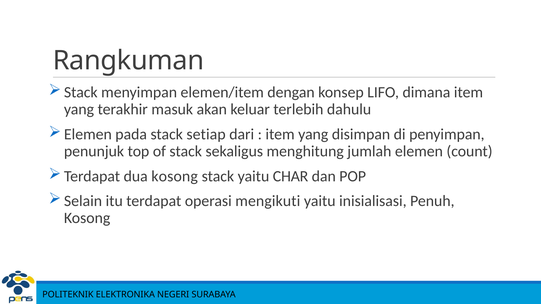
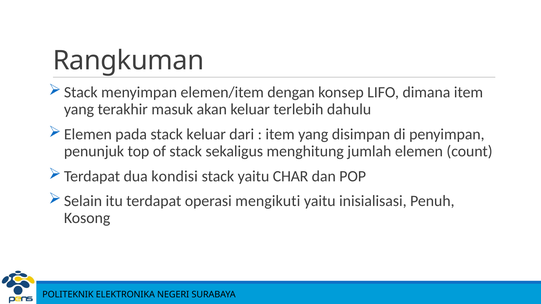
stack setiap: setiap -> keluar
dua kosong: kosong -> kondisi
